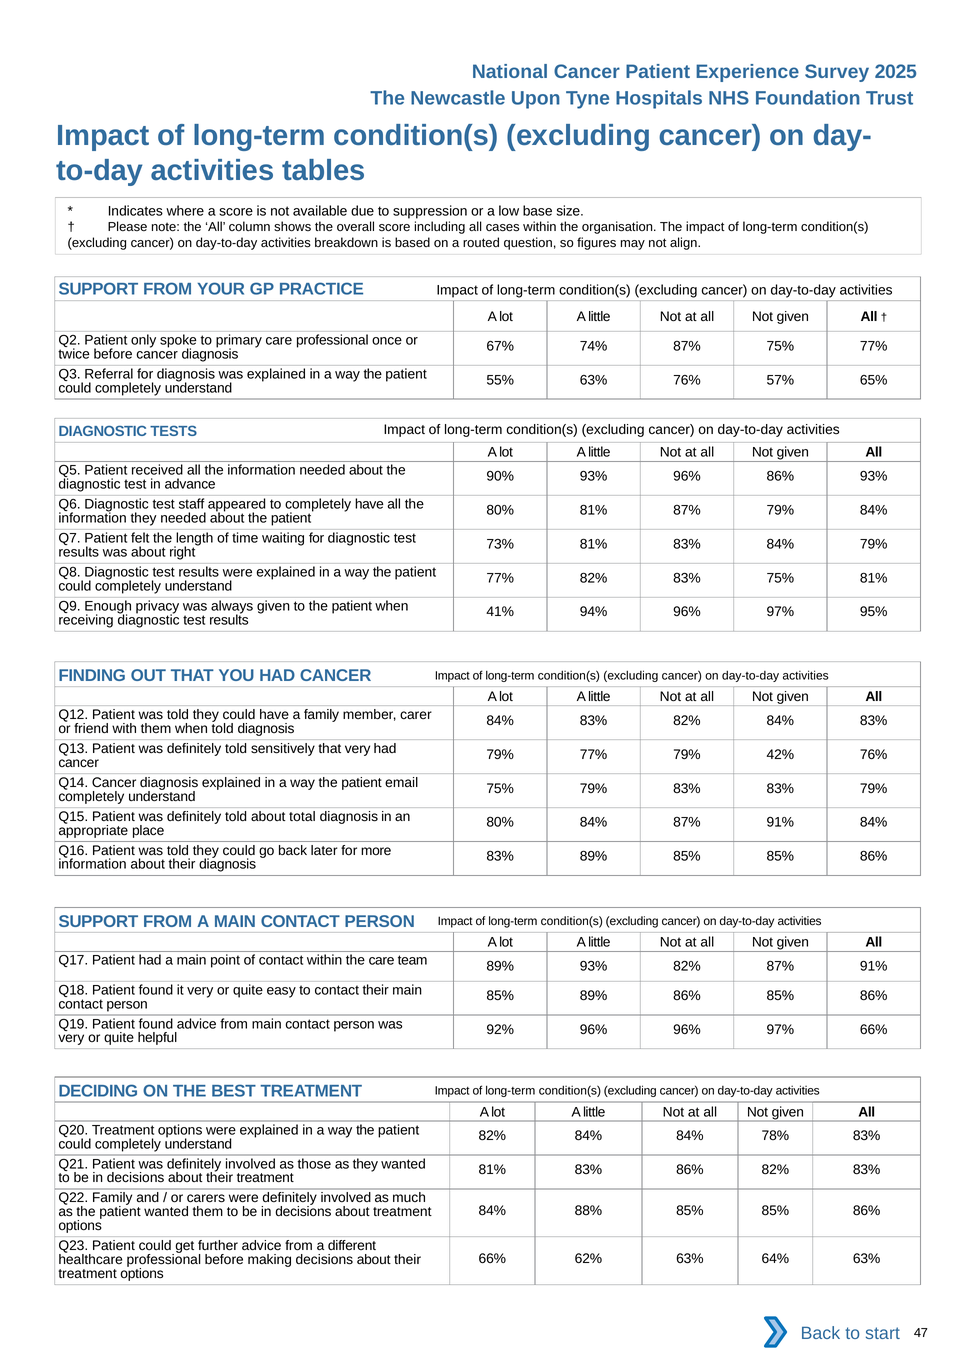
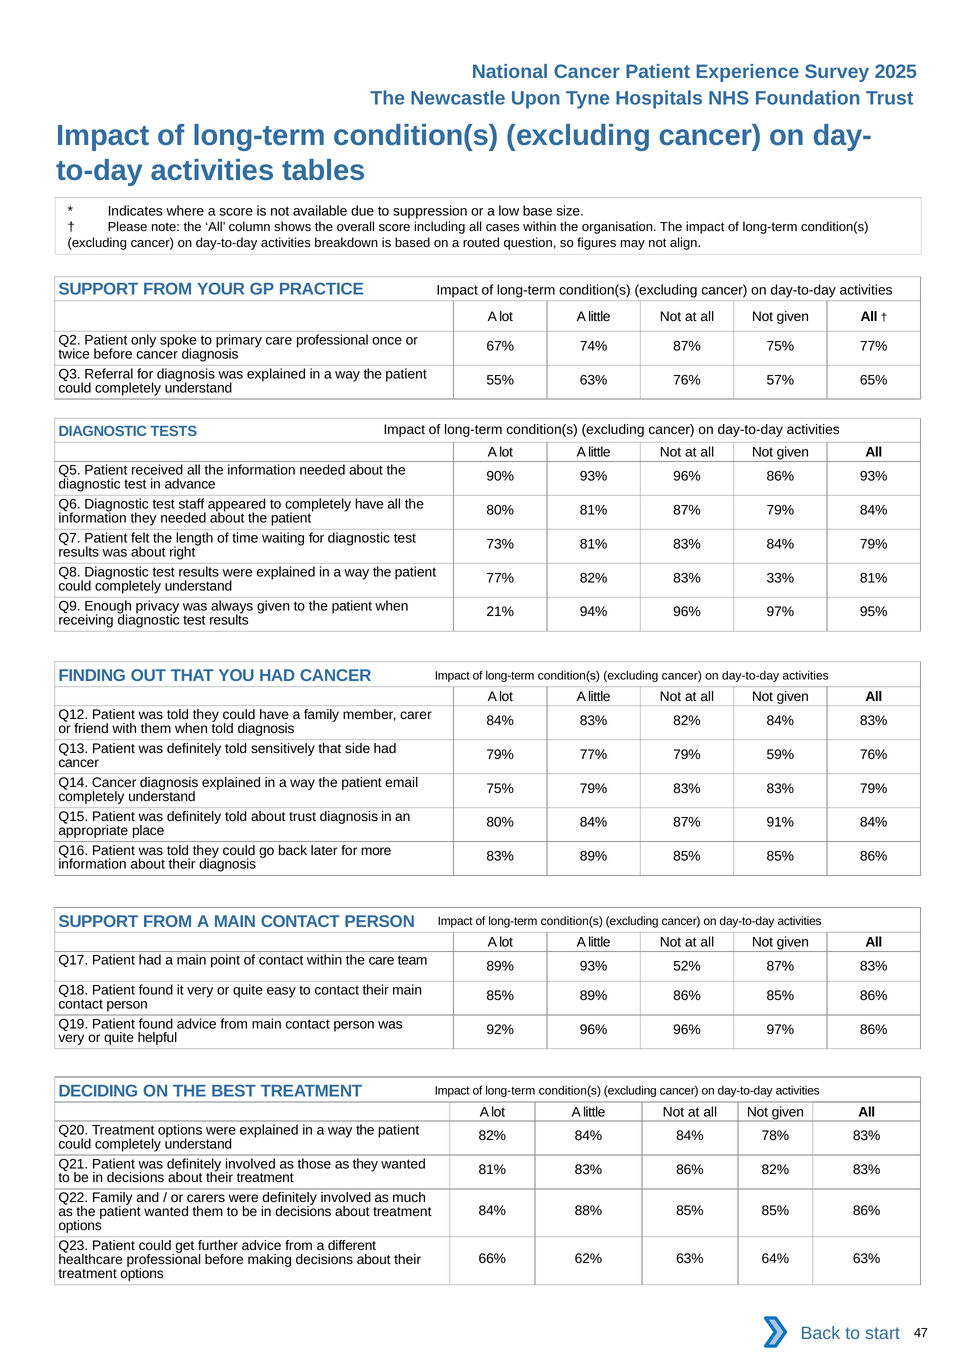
83% 75%: 75% -> 33%
41%: 41% -> 21%
that very: very -> side
42%: 42% -> 59%
about total: total -> trust
93% 82%: 82% -> 52%
91% at (874, 966): 91% -> 83%
97% 66%: 66% -> 86%
